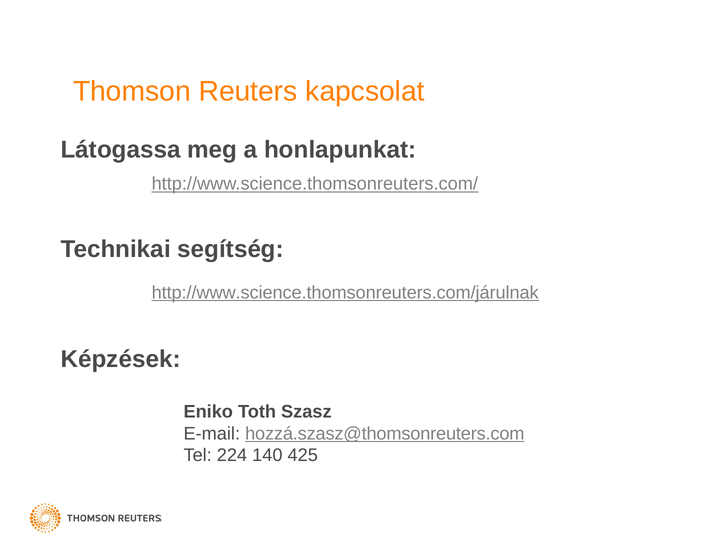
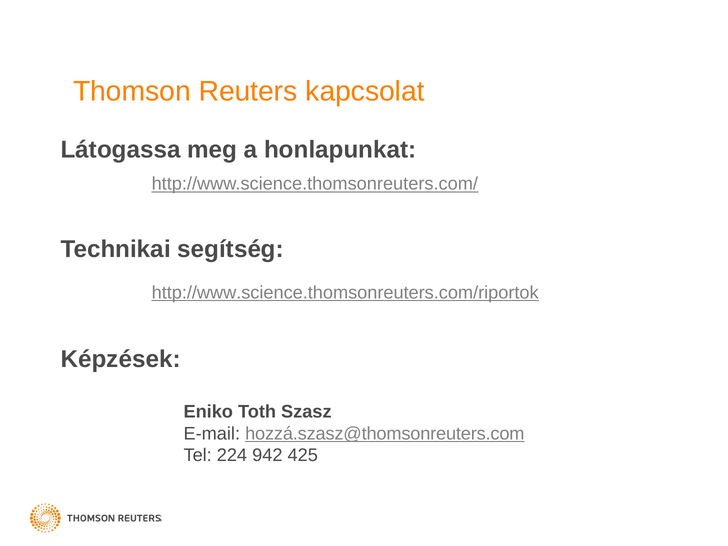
http://www.science.thomsonreuters.com/járulnak: http://www.science.thomsonreuters.com/járulnak -> http://www.science.thomsonreuters.com/riportok
140: 140 -> 942
